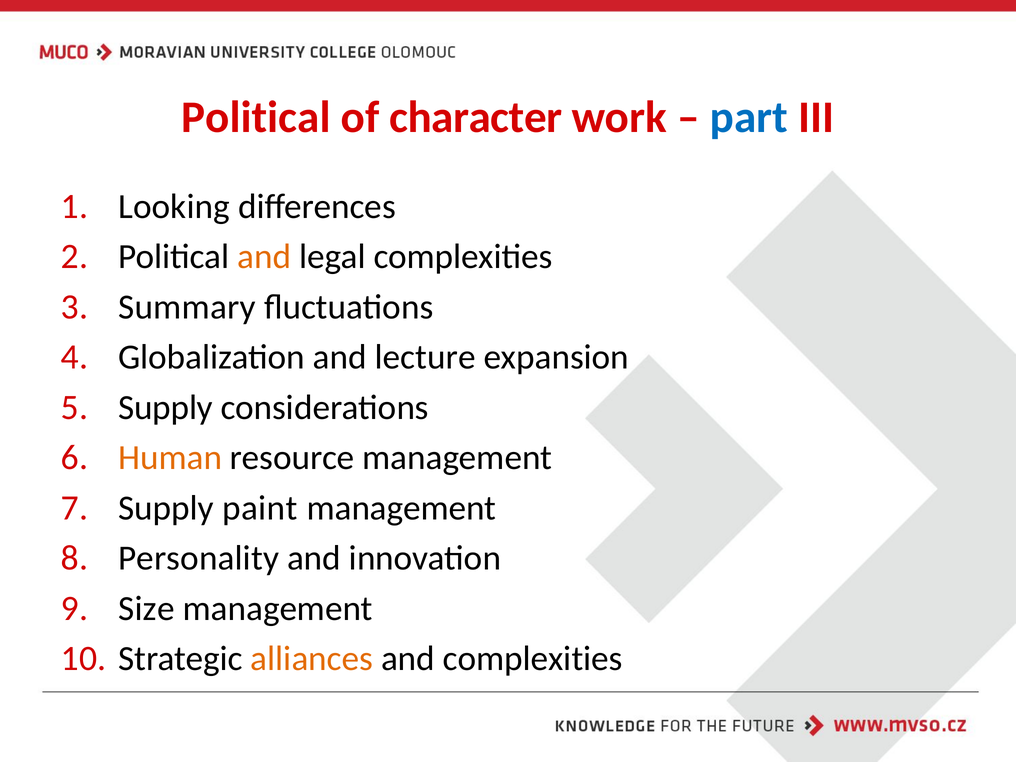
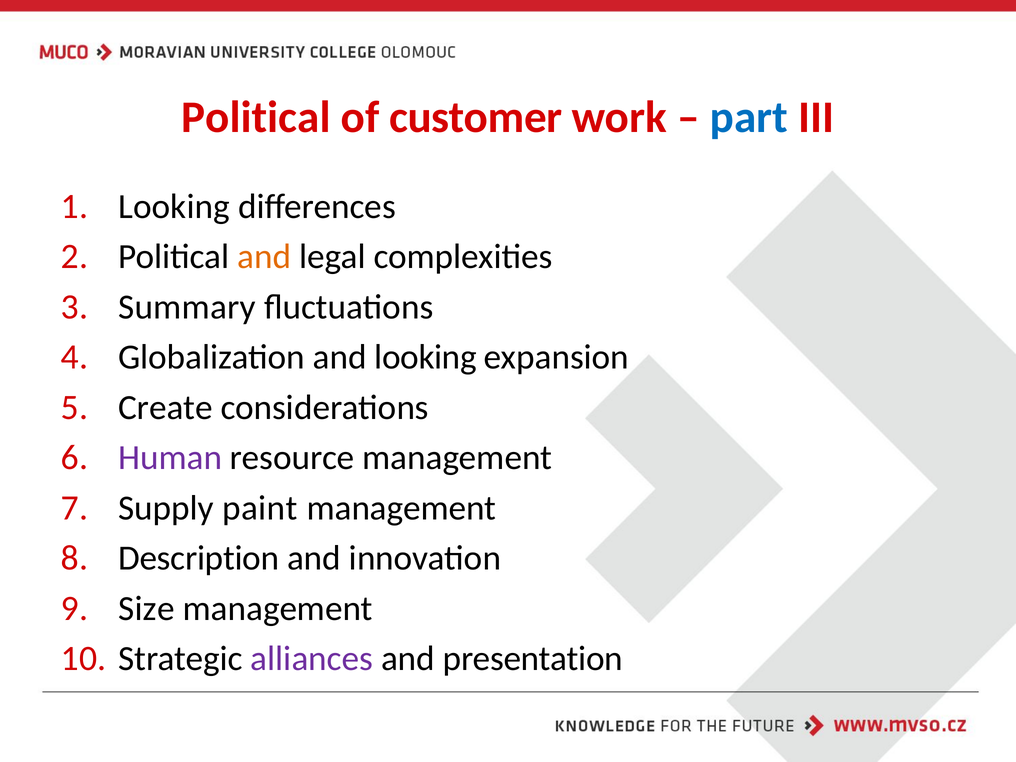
character: character -> customer
and lecture: lecture -> looking
Supply at (165, 407): Supply -> Create
Human colour: orange -> purple
Personality: Personality -> Description
alliances colour: orange -> purple
and complexities: complexities -> presentation
